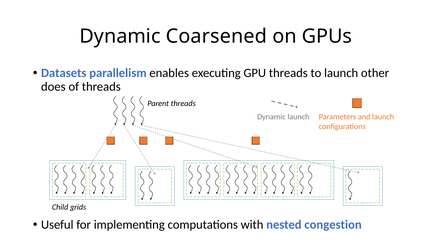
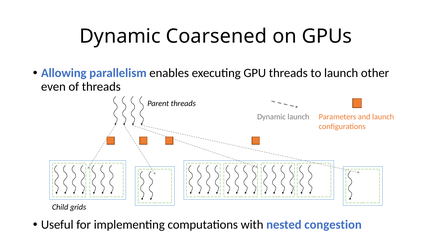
Datasets: Datasets -> Allowing
does: does -> even
